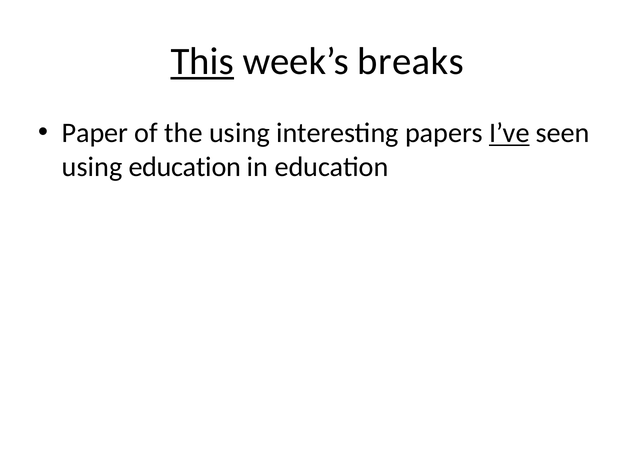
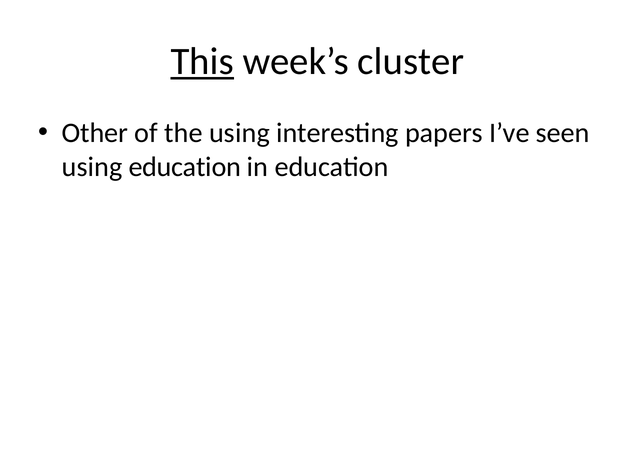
breaks: breaks -> cluster
Paper: Paper -> Other
I’ve underline: present -> none
